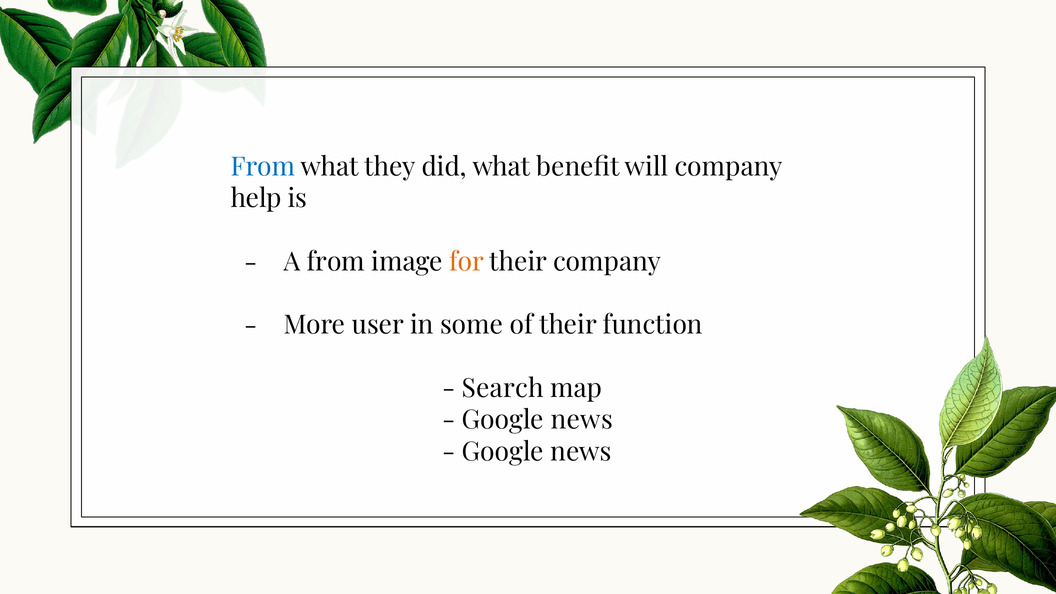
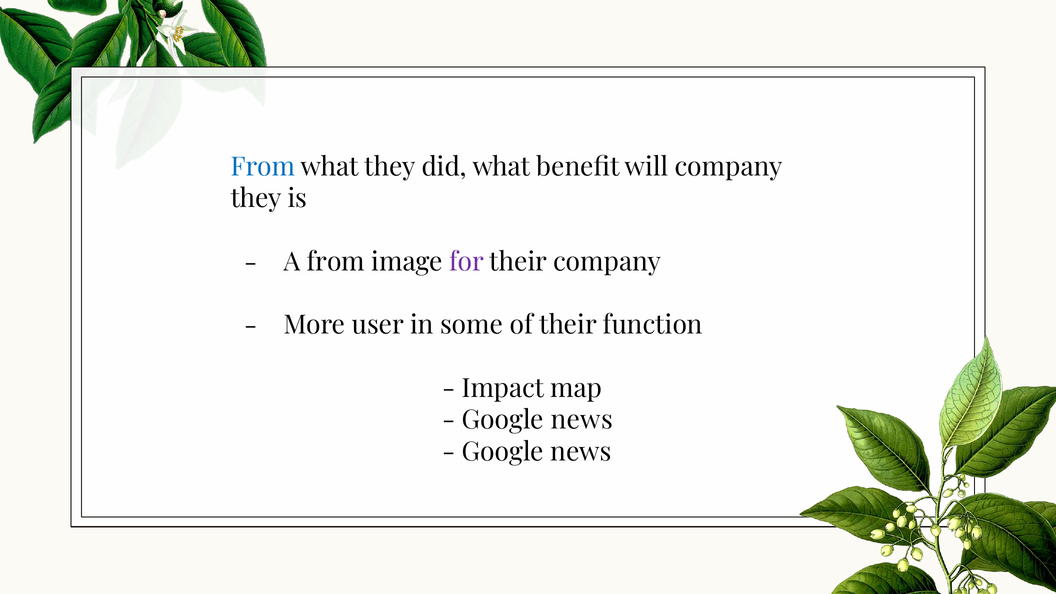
help at (256, 199): help -> they
for colour: orange -> purple
Search: Search -> Impact
